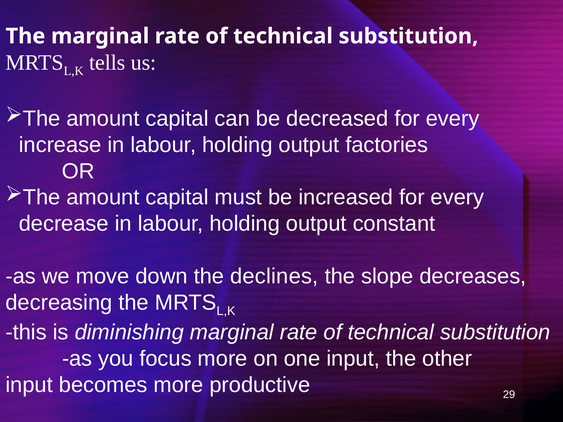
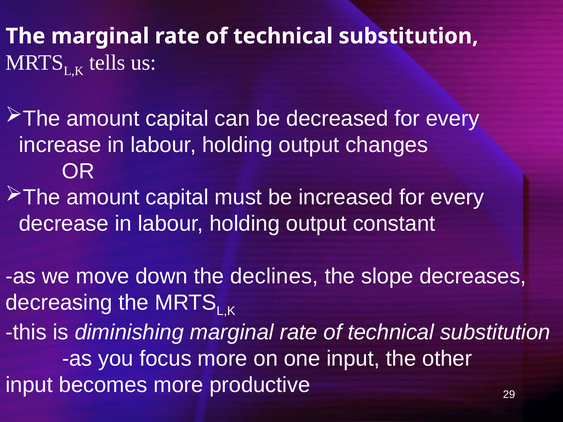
factories: factories -> changes
